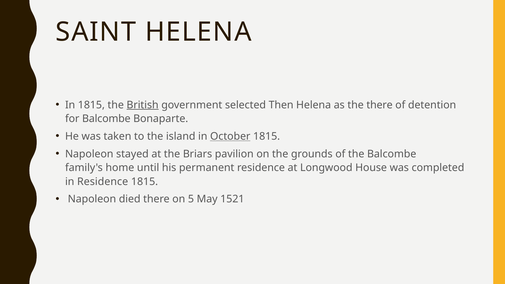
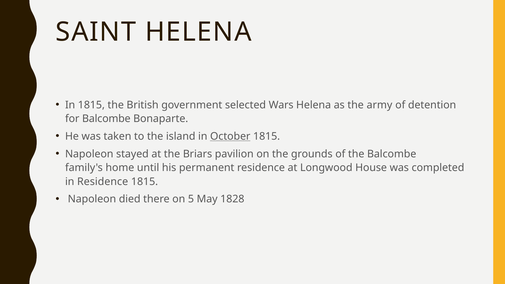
British underline: present -> none
Then: Then -> Wars
the there: there -> army
1521: 1521 -> 1828
